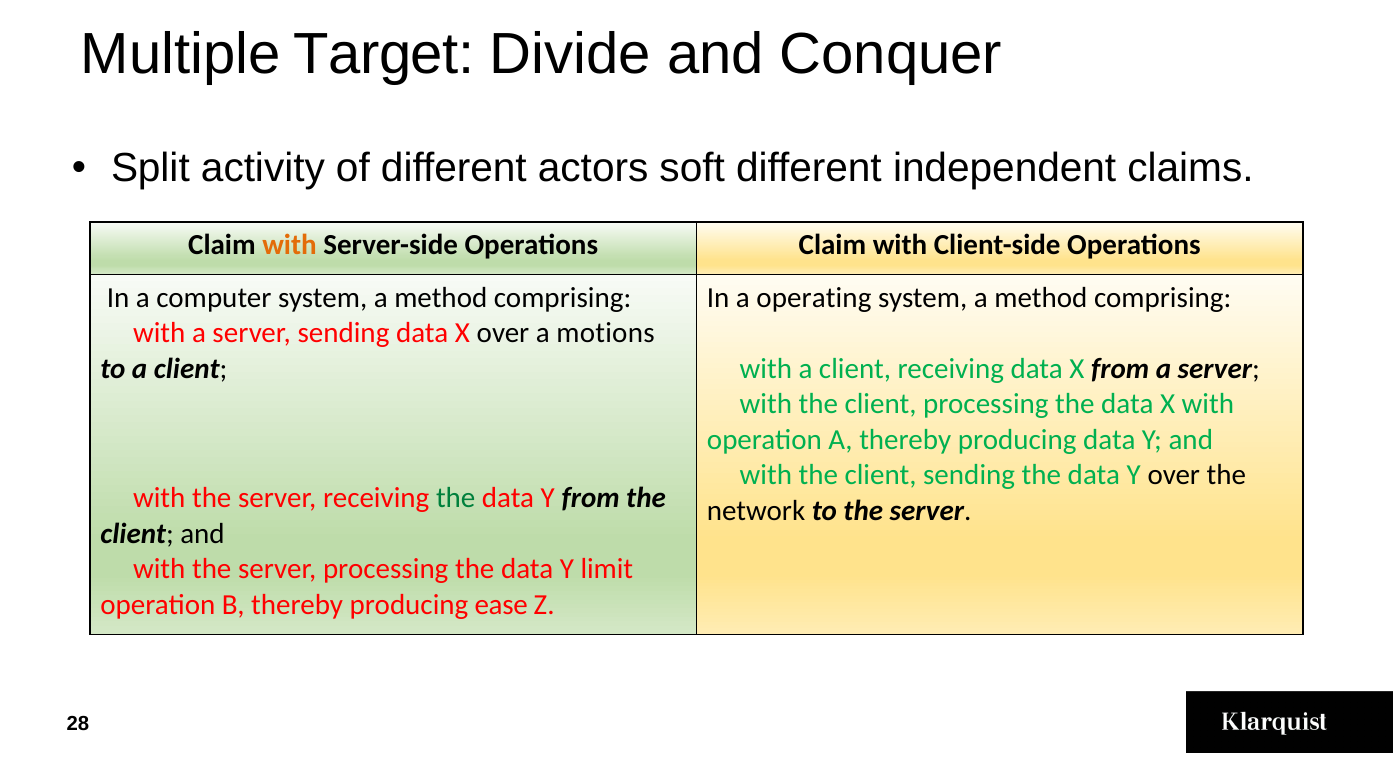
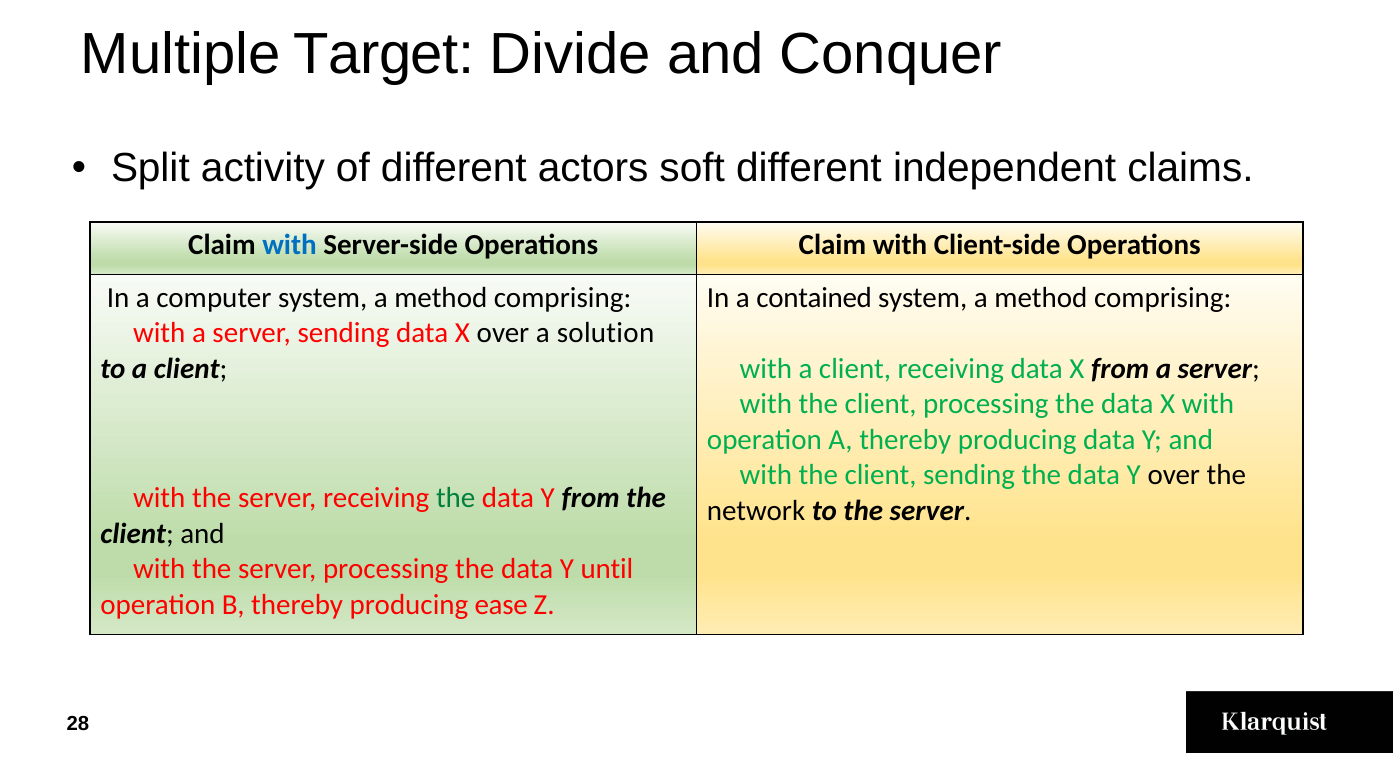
with at (289, 245) colour: orange -> blue
operating: operating -> contained
motions: motions -> solution
limit: limit -> until
